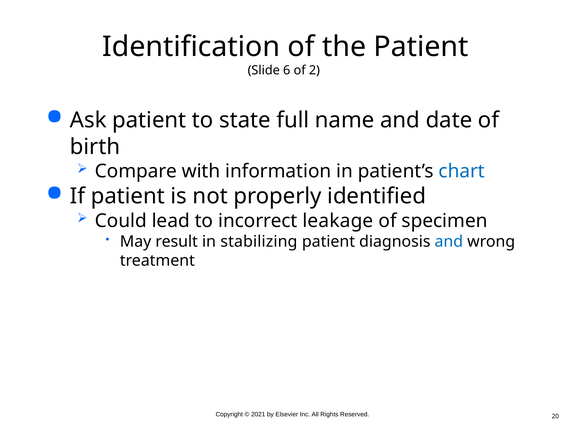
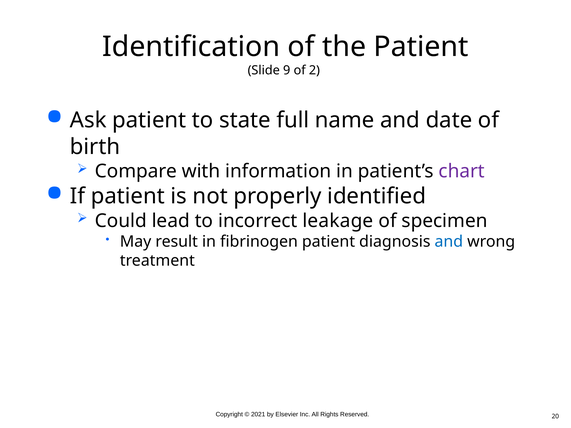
6: 6 -> 9
chart colour: blue -> purple
stabilizing: stabilizing -> fibrinogen
